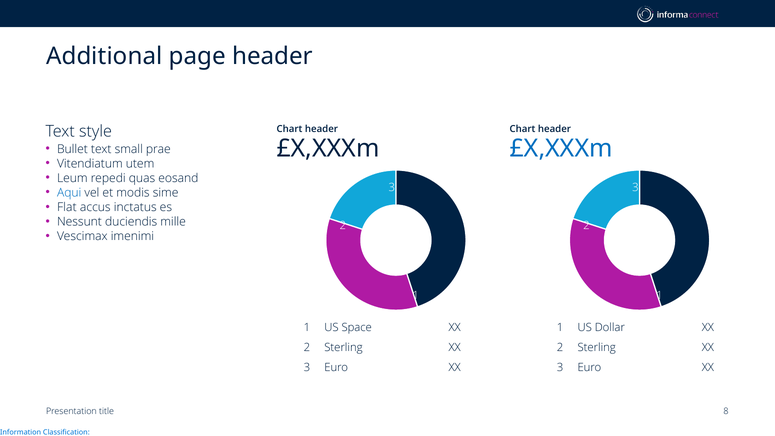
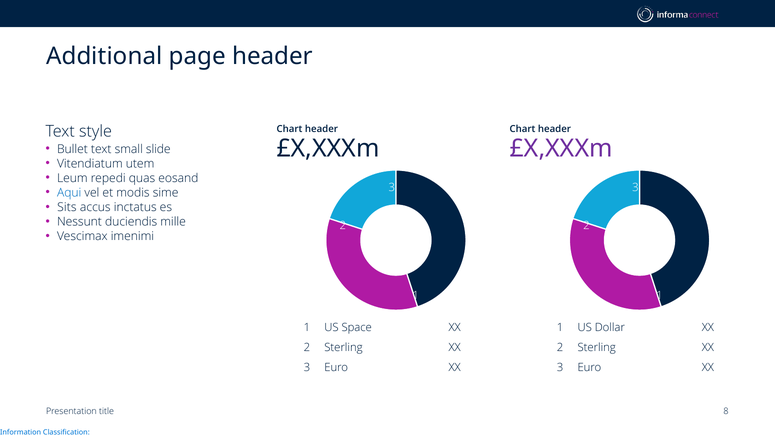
£X,XXXm at (561, 148) colour: blue -> purple
prae: prae -> slide
Flat: Flat -> Sits
